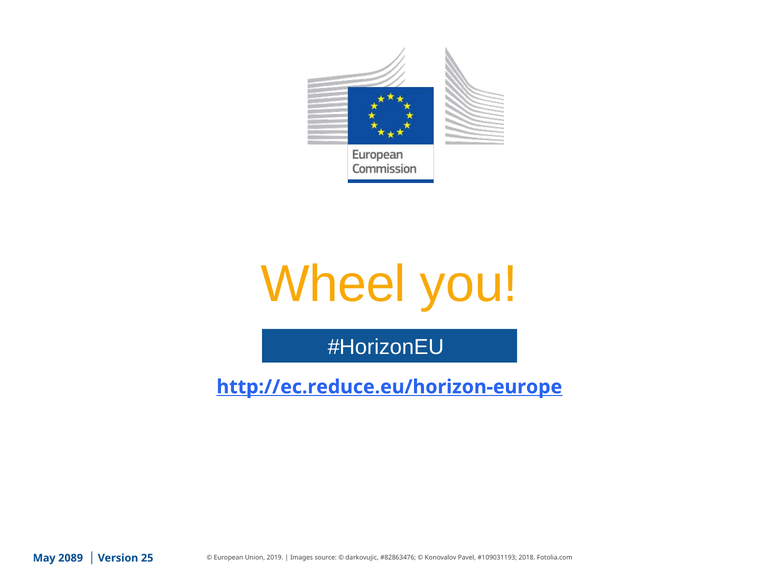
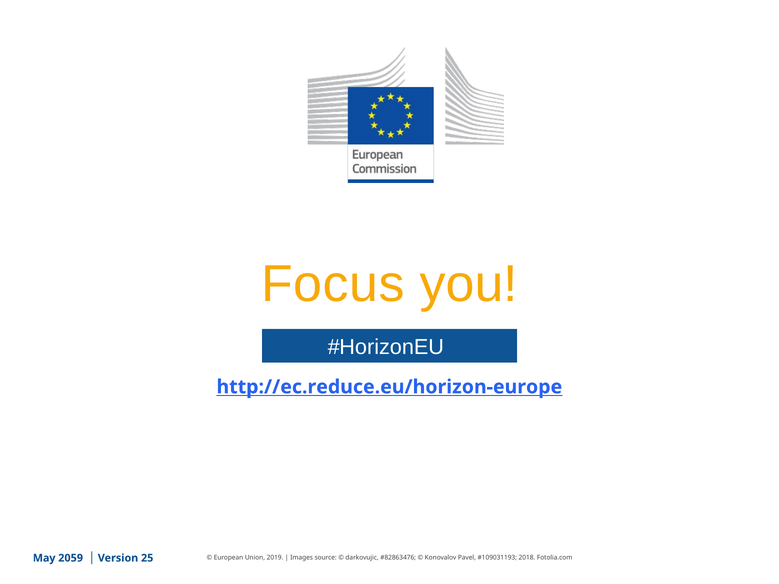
Wheel: Wheel -> Focus
2089: 2089 -> 2059
